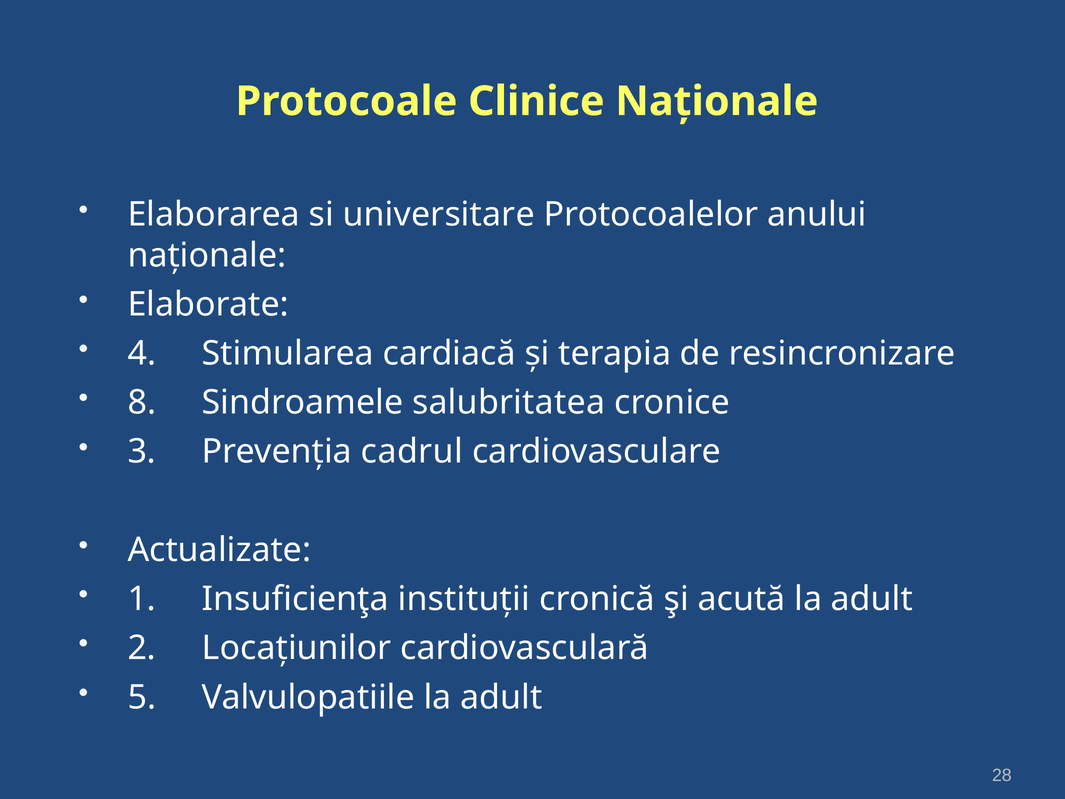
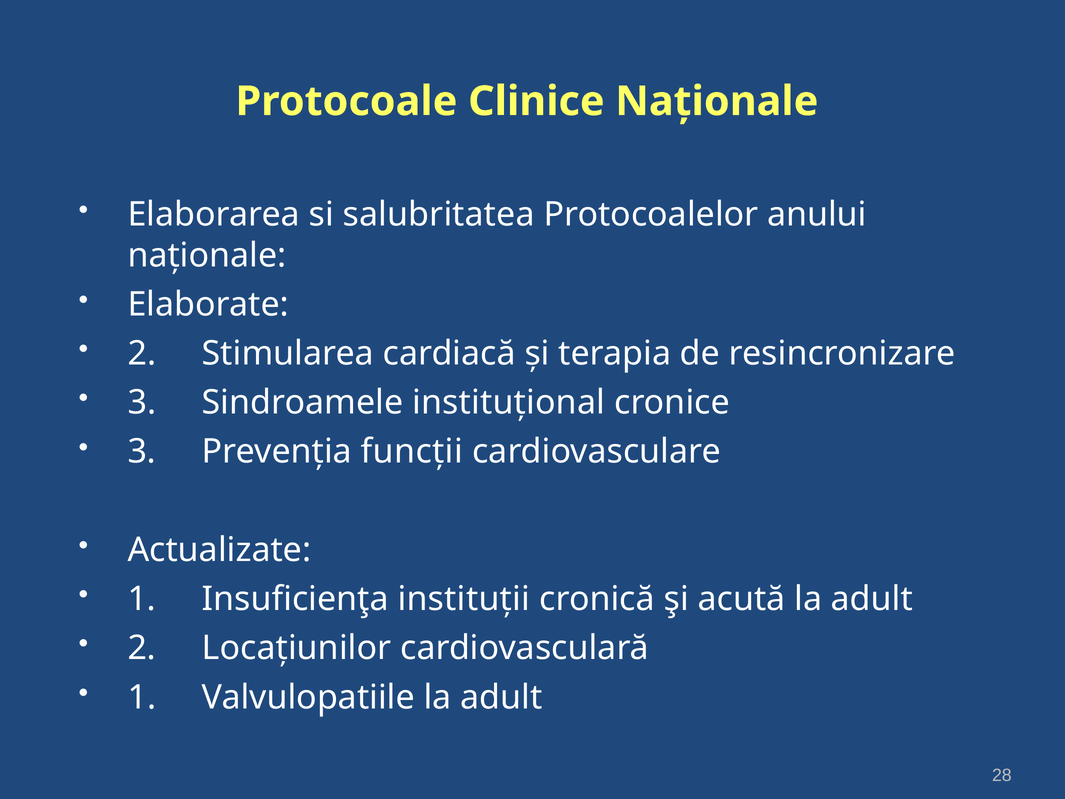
universitare: universitare -> salubritatea
4 at (142, 353): 4 -> 2
8 at (142, 402): 8 -> 3
salubritatea: salubritatea -> instituțional
cadrul: cadrul -> funcții
5 at (142, 697): 5 -> 1
